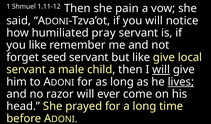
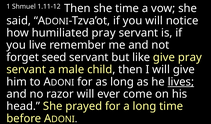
she pain: pain -> time
you like: like -> live
give local: local -> pray
will at (161, 69) underline: present -> none
